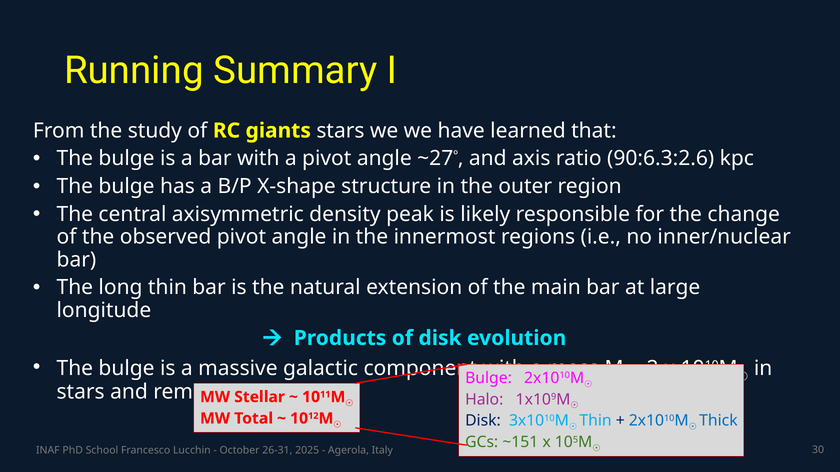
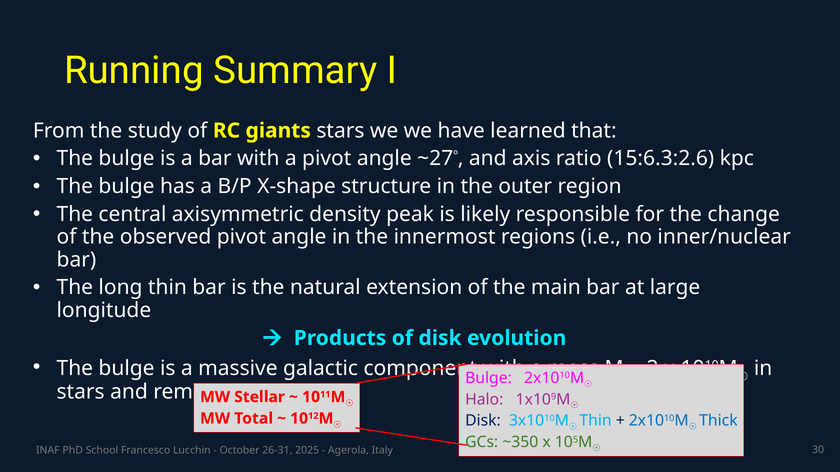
90:6.3:2.6: 90:6.3:2.6 -> 15:6.3:2.6
~151: ~151 -> ~350
